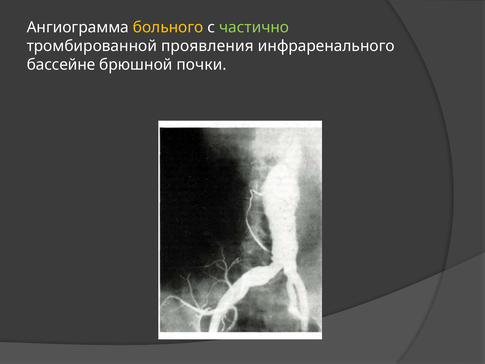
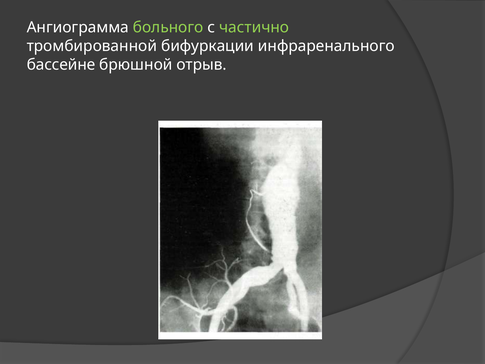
больного colour: yellow -> light green
проявления: проявления -> бифуркации
почки: почки -> отрыв
